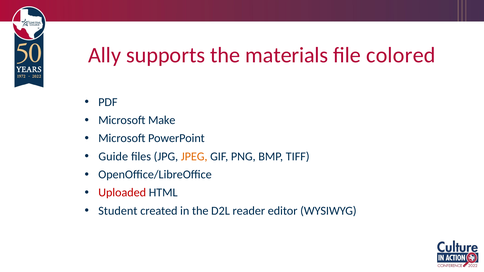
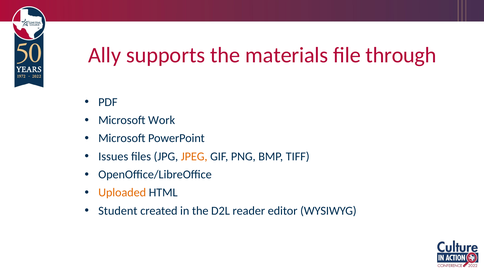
colored: colored -> through
Make: Make -> Work
Guide: Guide -> Issues
Uploaded colour: red -> orange
